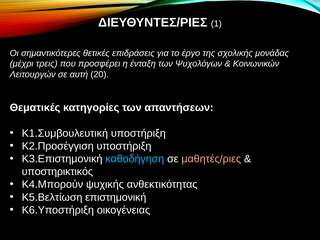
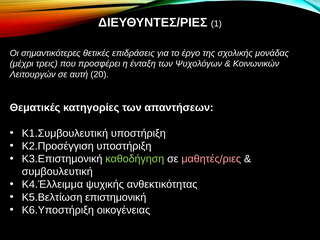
καθοδήγηση colour: light blue -> light green
υποστηρικτικός: υποστηρικτικός -> συμβουλευτική
Κ4.Μπορούν: Κ4.Μπορούν -> Κ4.Έλλειμμα
